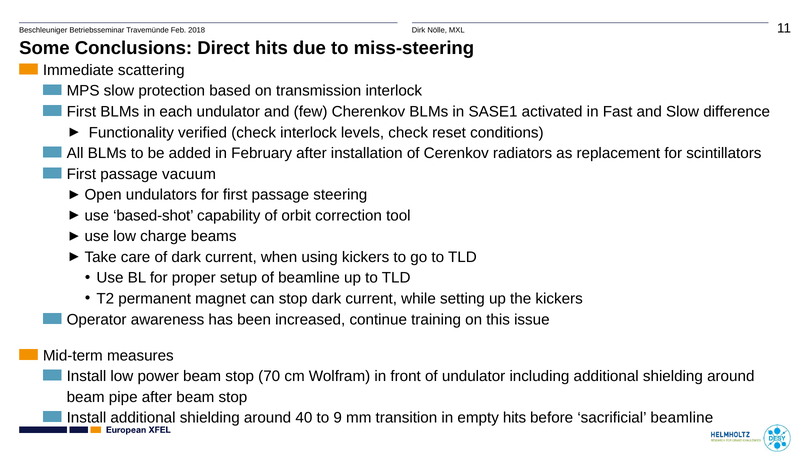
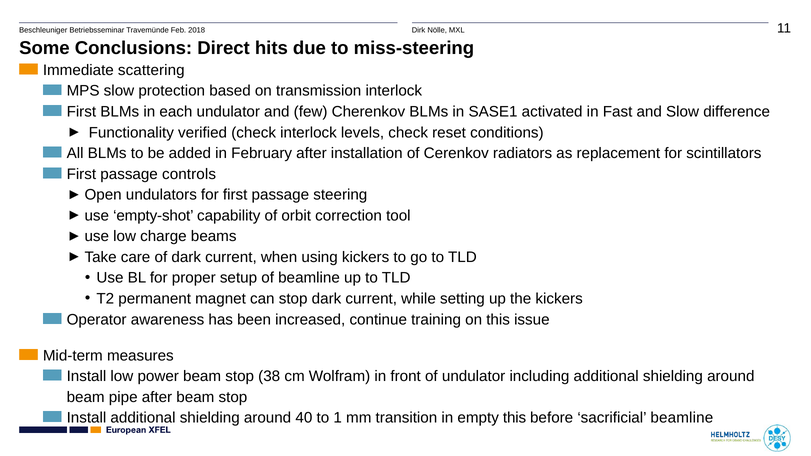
vacuum: vacuum -> controls
based-shot: based-shot -> empty-shot
70: 70 -> 38
9: 9 -> 1
empty hits: hits -> this
